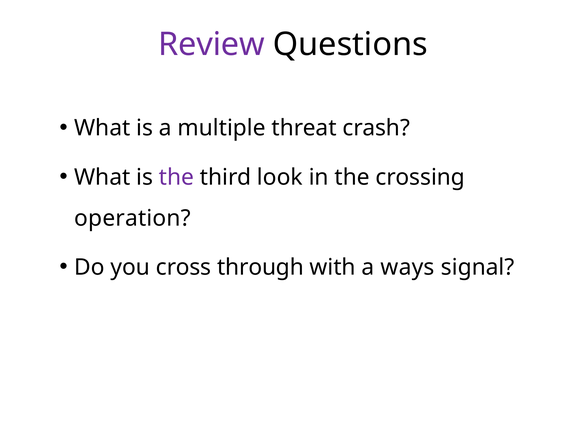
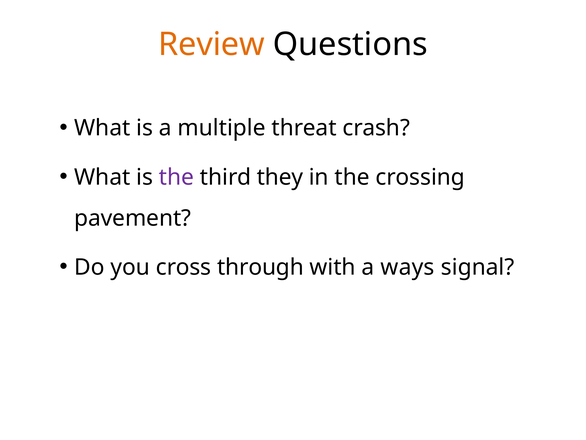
Review colour: purple -> orange
look: look -> they
operation: operation -> pavement
